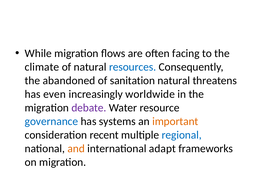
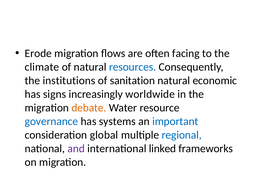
While: While -> Erode
abandoned: abandoned -> institutions
threatens: threatens -> economic
even: even -> signs
debate colour: purple -> orange
important colour: orange -> blue
recent: recent -> global
and colour: orange -> purple
adapt: adapt -> linked
